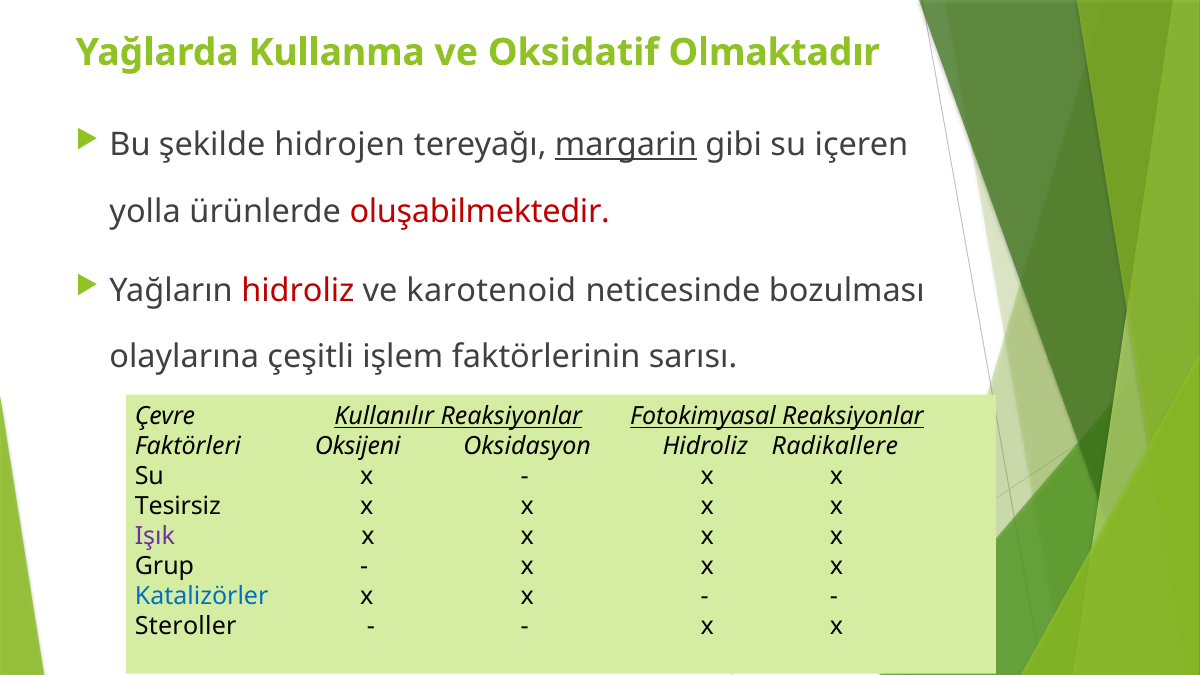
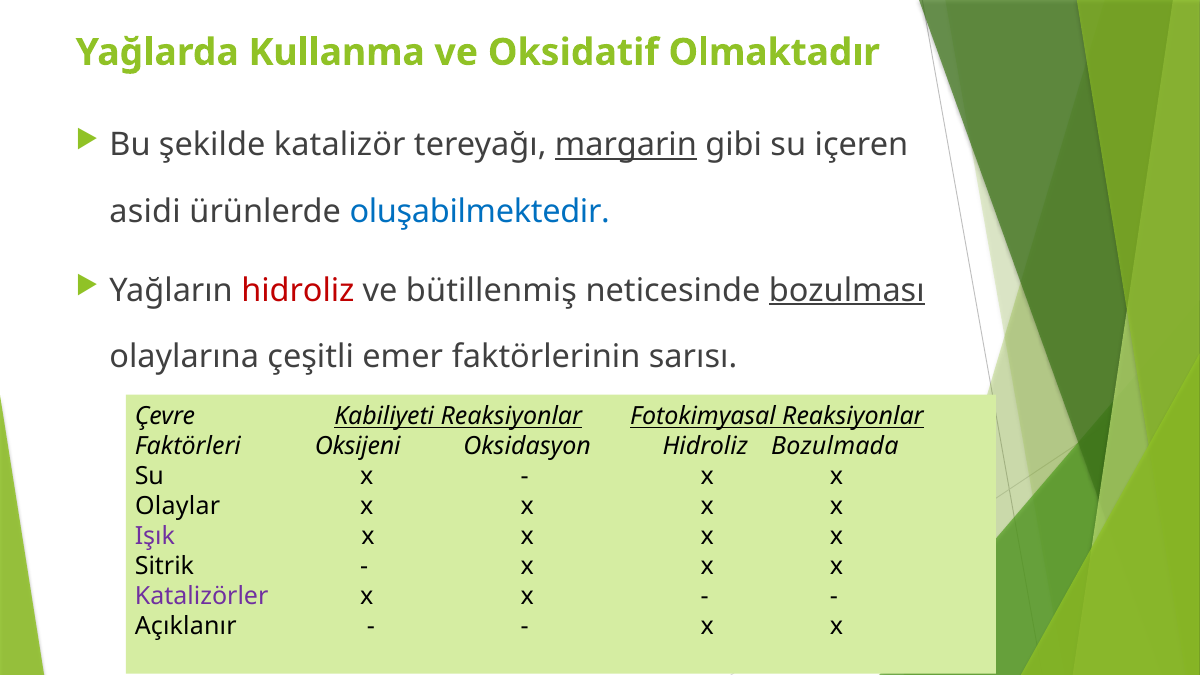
hidrojen: hidrojen -> katalizör
yolla: yolla -> asidi
oluşabilmektedir colour: red -> blue
karotenoid: karotenoid -> bütillenmiş
bozulması underline: none -> present
işlem: işlem -> emer
Kullanılır: Kullanılır -> Kabiliyeti
Radikallere: Radikallere -> Bozulmada
Tesirsiz: Tesirsiz -> Olaylar
Grup: Grup -> Sitrik
Katalizörler colour: blue -> purple
Steroller: Steroller -> Açıklanır
